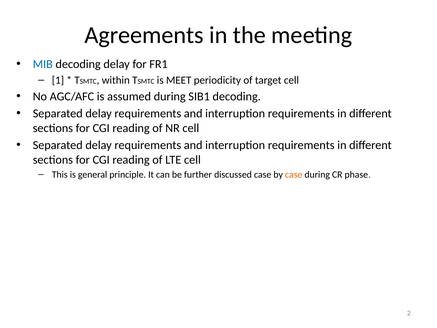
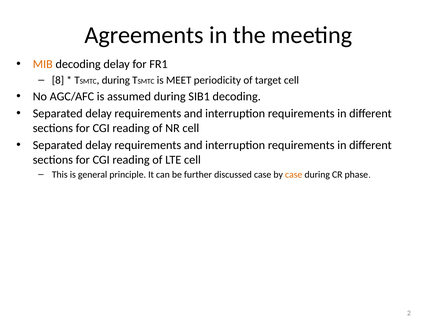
MIB colour: blue -> orange
1: 1 -> 8
within at (116, 80): within -> during
